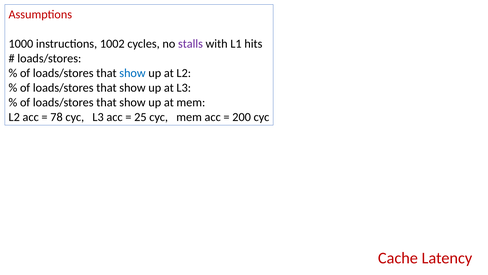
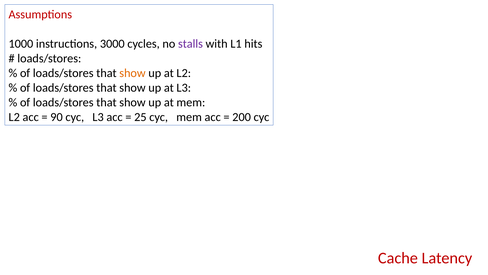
1002: 1002 -> 3000
show at (132, 73) colour: blue -> orange
78: 78 -> 90
